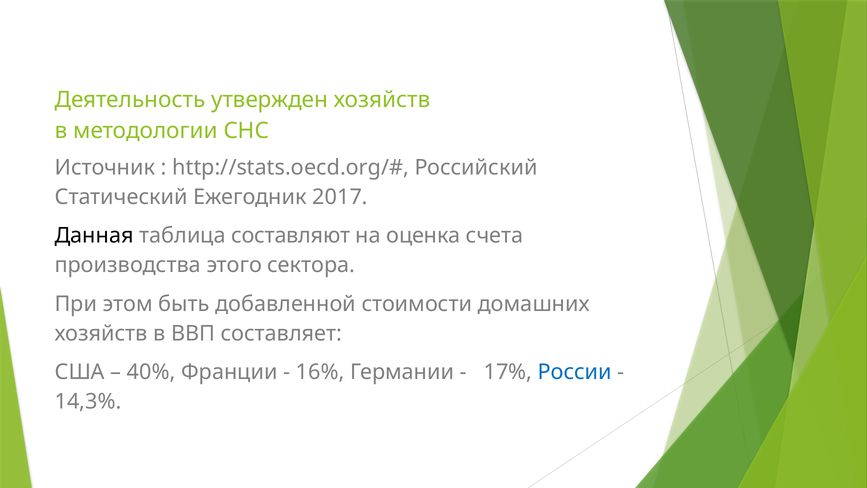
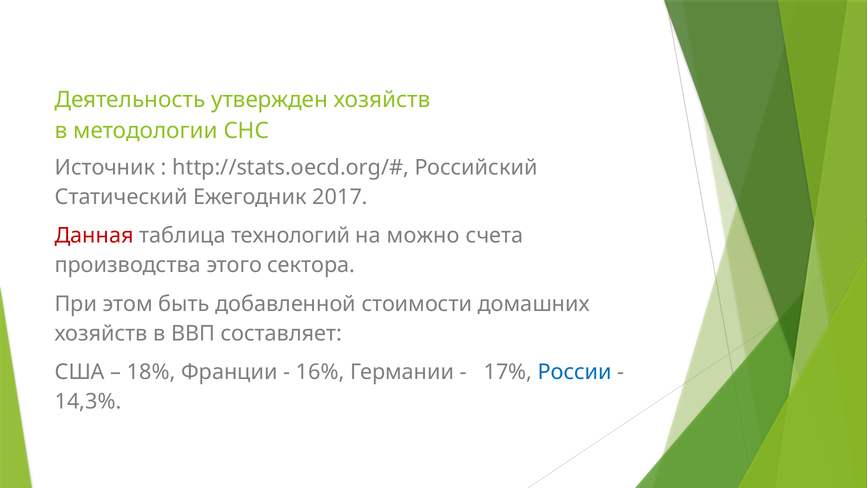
Данная colour: black -> red
составляют: составляют -> технологий
оценка: оценка -> можно
40%: 40% -> 18%
